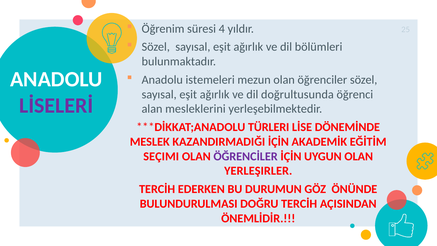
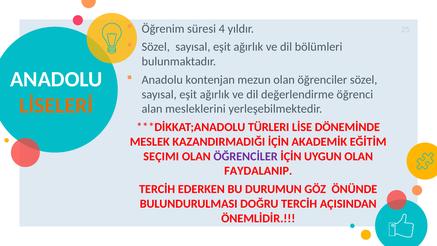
istemeleri: istemeleri -> kontenjan
doğrultusunda: doğrultusunda -> değerlendirme
LİSELERİ colour: purple -> orange
YERLEŞIRLER: YERLEŞIRLER -> FAYDALANIP
